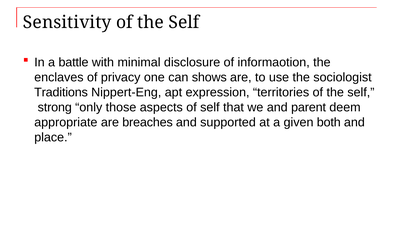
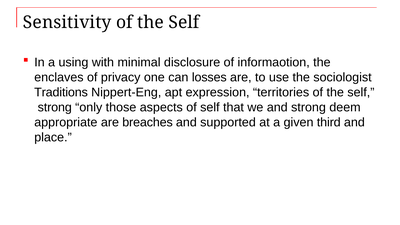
battle: battle -> using
shows: shows -> losses
and parent: parent -> strong
both: both -> third
